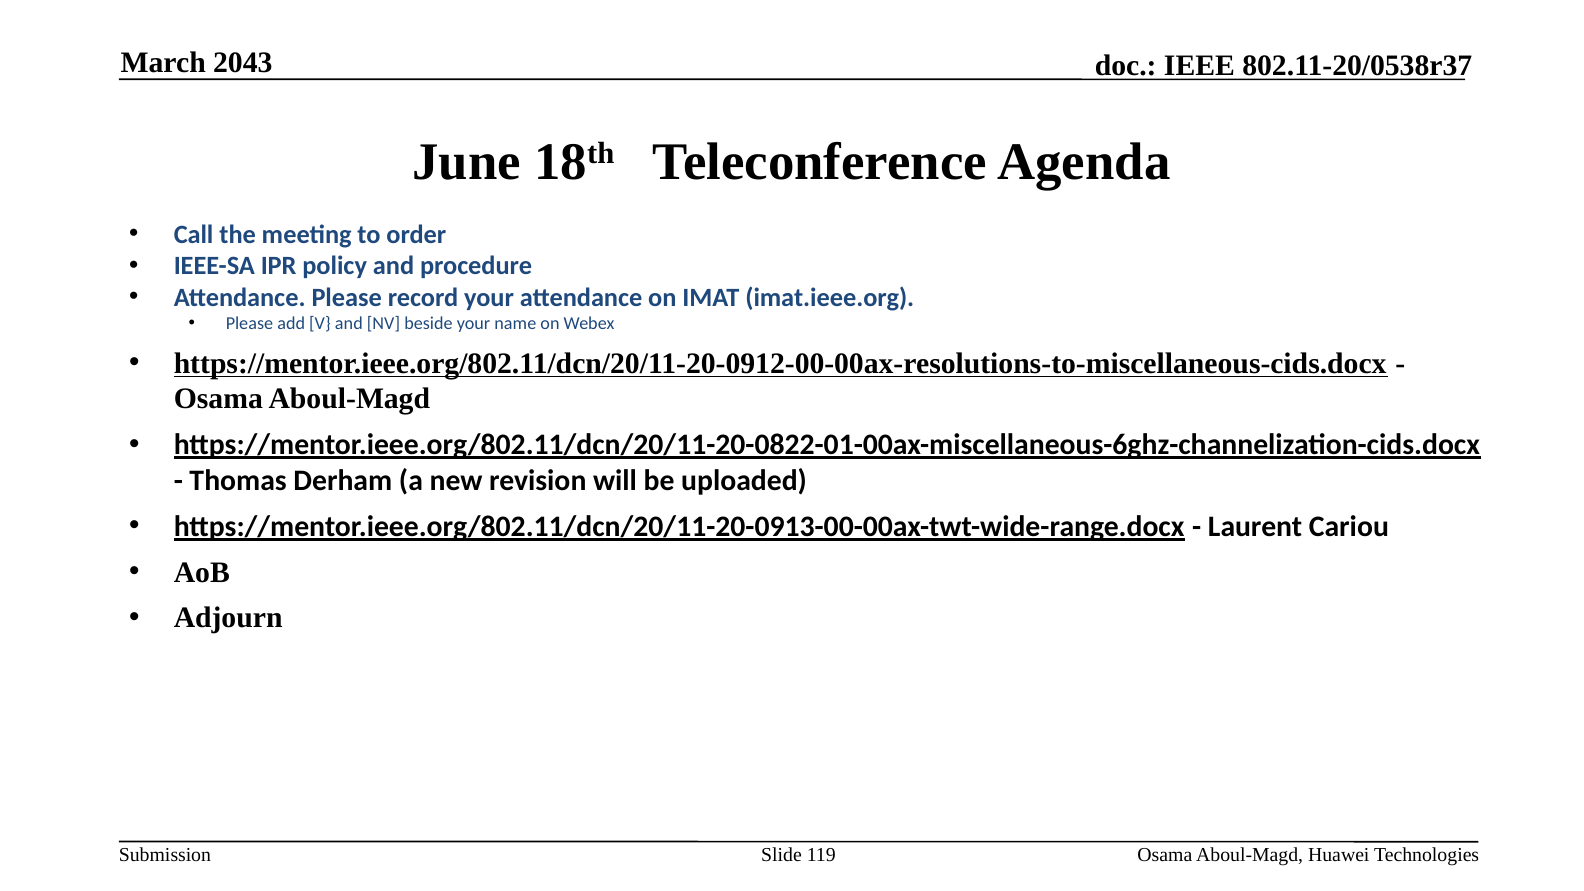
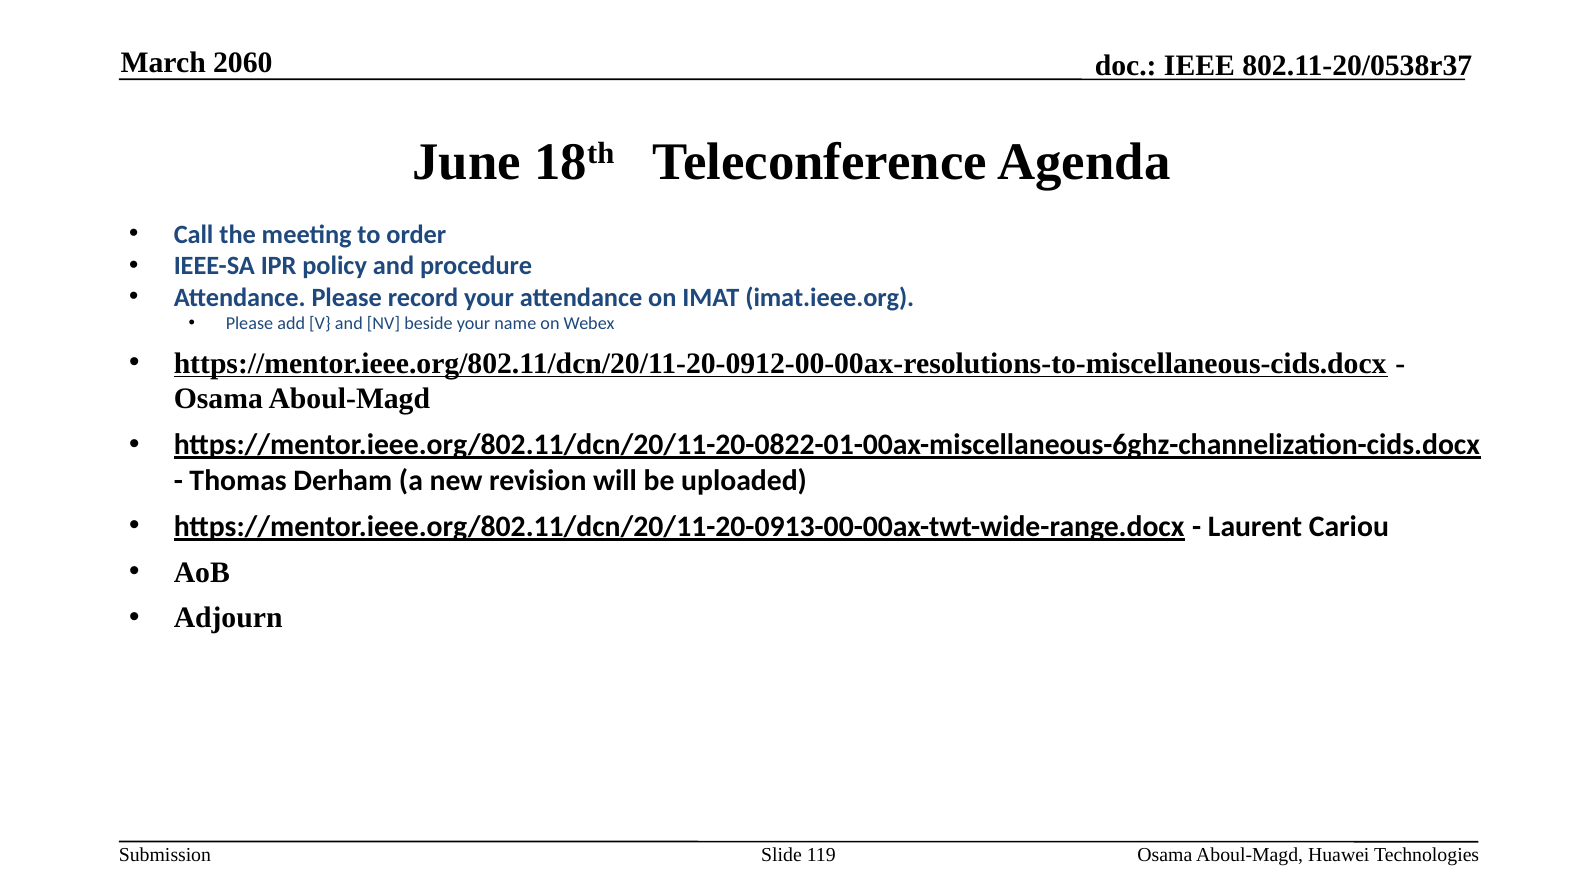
2043: 2043 -> 2060
